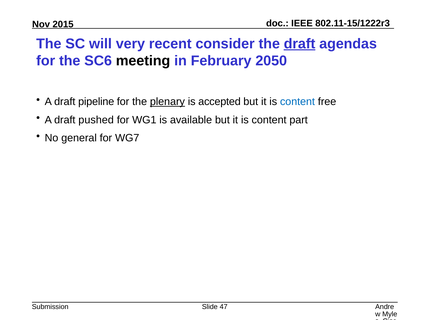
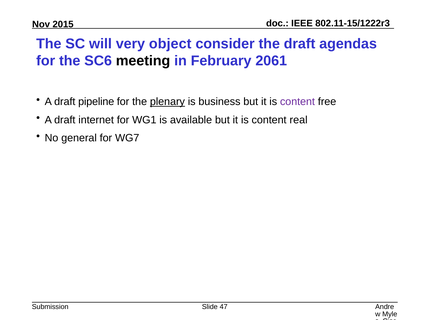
recent: recent -> object
draft at (300, 44) underline: present -> none
2050: 2050 -> 2061
accepted: accepted -> business
content at (297, 102) colour: blue -> purple
pushed: pushed -> internet
part: part -> real
